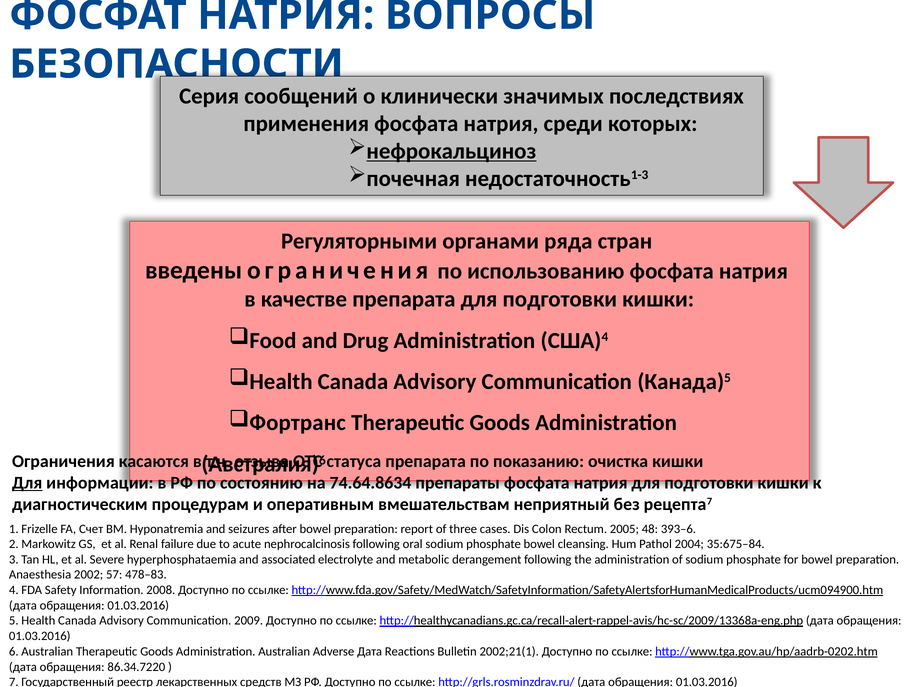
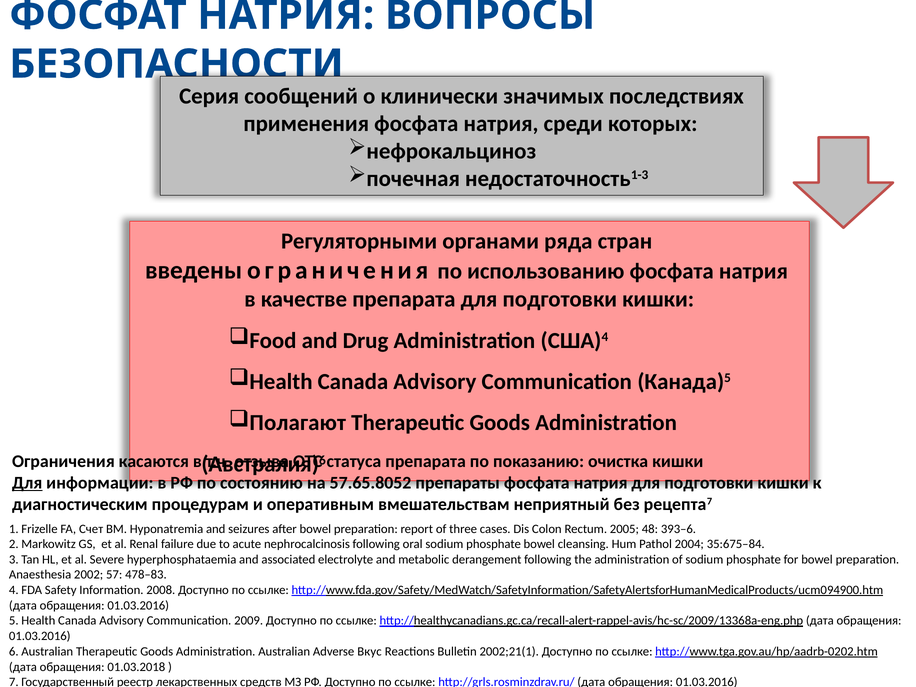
нефрокальциноз underline: present -> none
Фортранс: Фортранс -> Полагают
74.64.8634: 74.64.8634 -> 57.65.8052
Adverse Дата: Дата -> Вкус
86.34.7220: 86.34.7220 -> 01.03.2018
